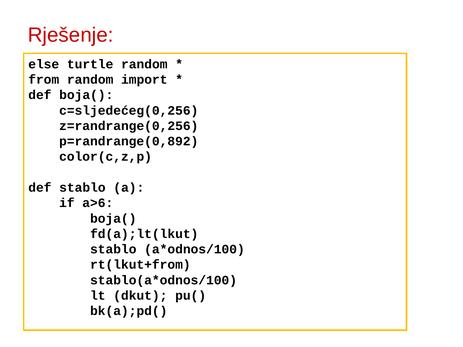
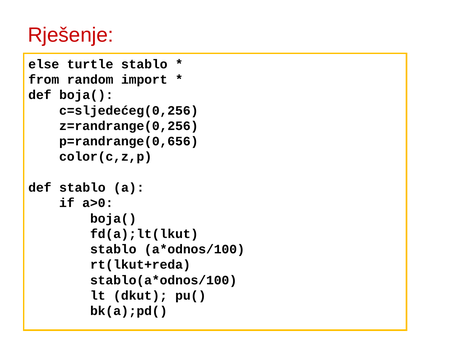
turtle random: random -> stablo
p=randrange(0,892: p=randrange(0,892 -> p=randrange(0,656
a>6: a>6 -> a>0
rt(lkut+from: rt(lkut+from -> rt(lkut+reda
